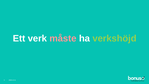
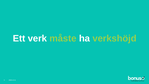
måste colour: pink -> light green
